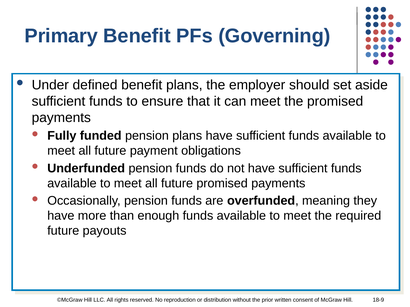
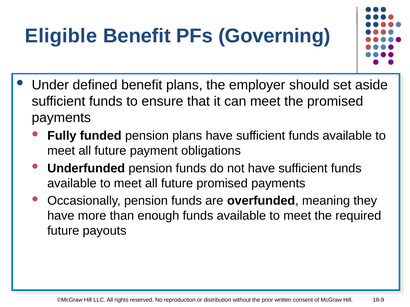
Primary: Primary -> Eligible
